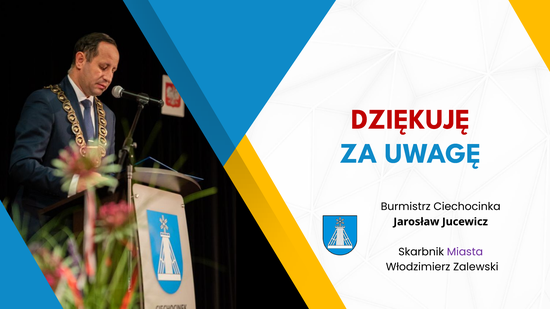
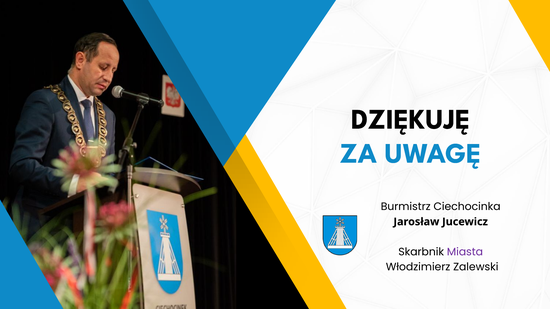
DZIĘKUJĘ colour: red -> black
